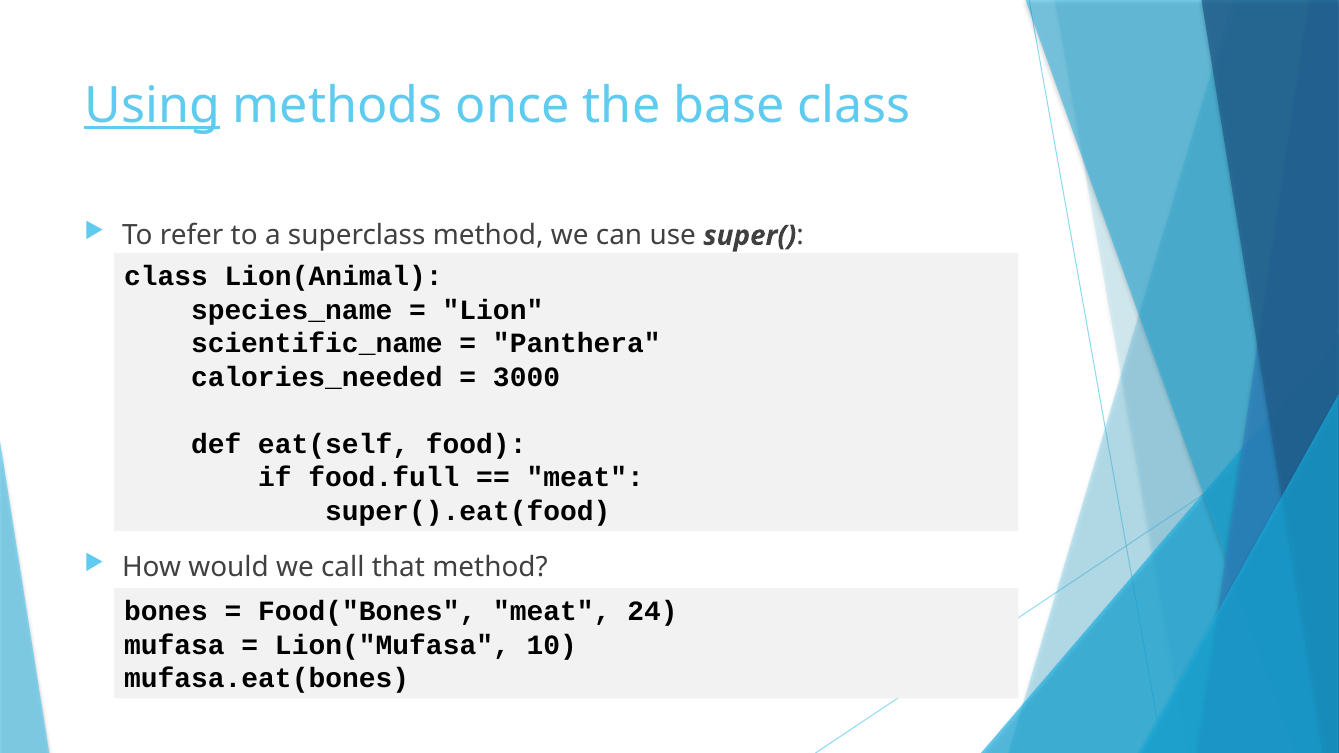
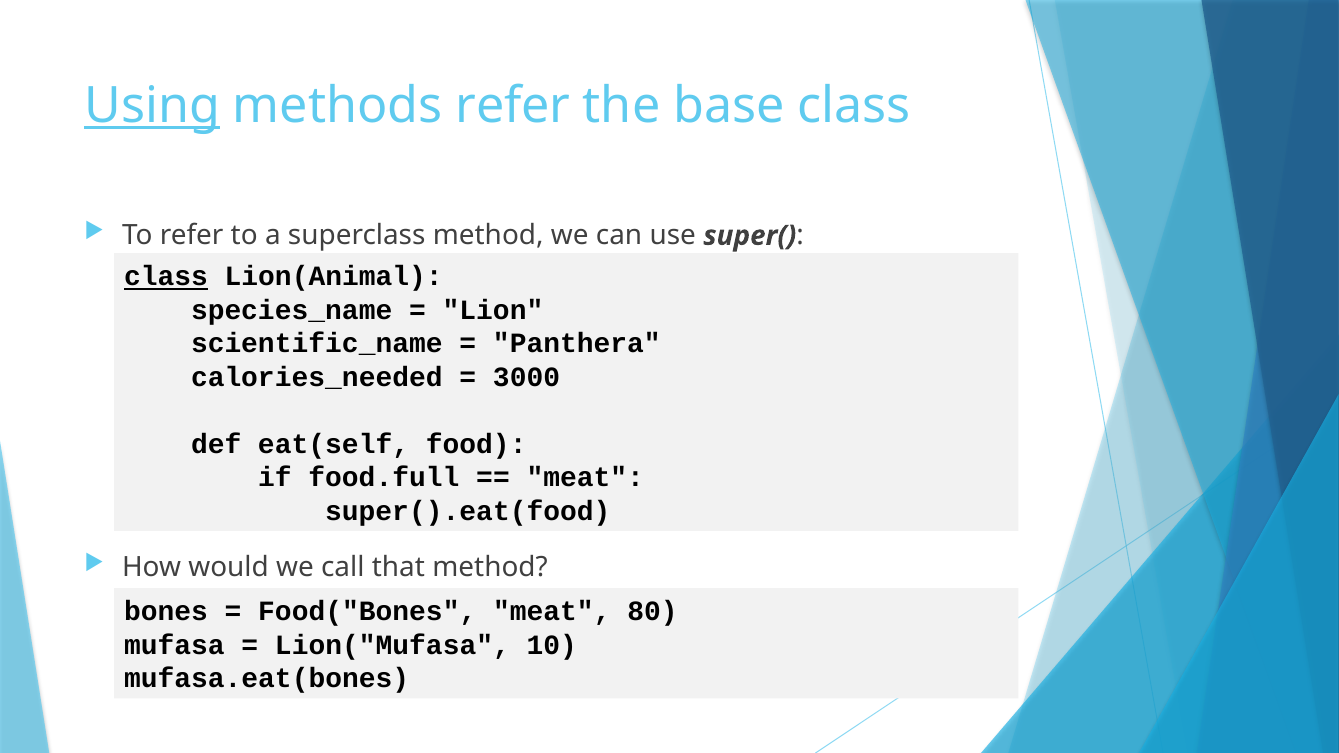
methods once: once -> refer
class at (166, 277) underline: none -> present
24: 24 -> 80
